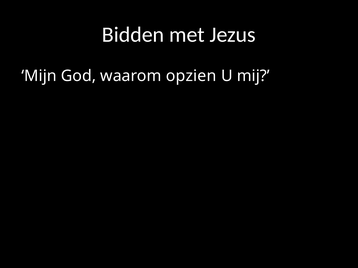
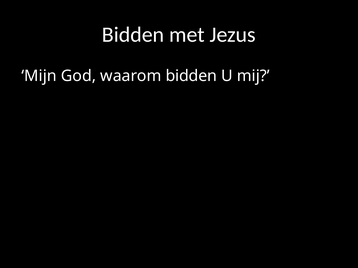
waarom opzien: opzien -> bidden
